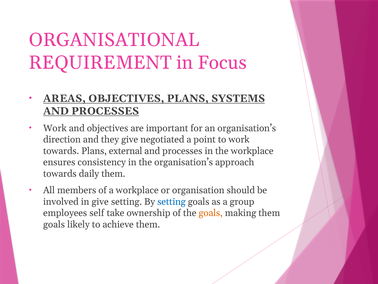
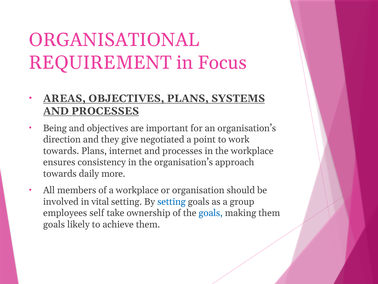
Work at (55, 128): Work -> Being
external: external -> internet
daily them: them -> more
in give: give -> vital
goals at (211, 213) colour: orange -> blue
